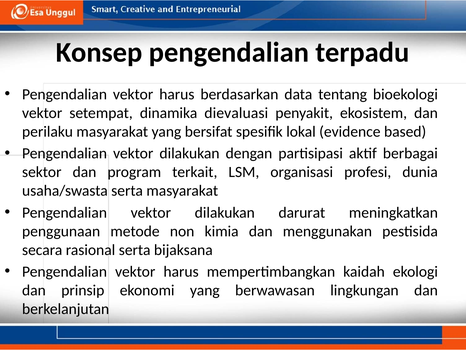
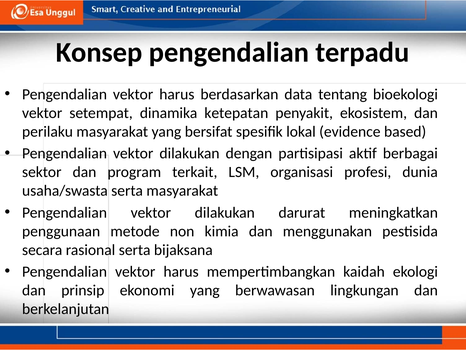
dievaluasi: dievaluasi -> ketepatan
